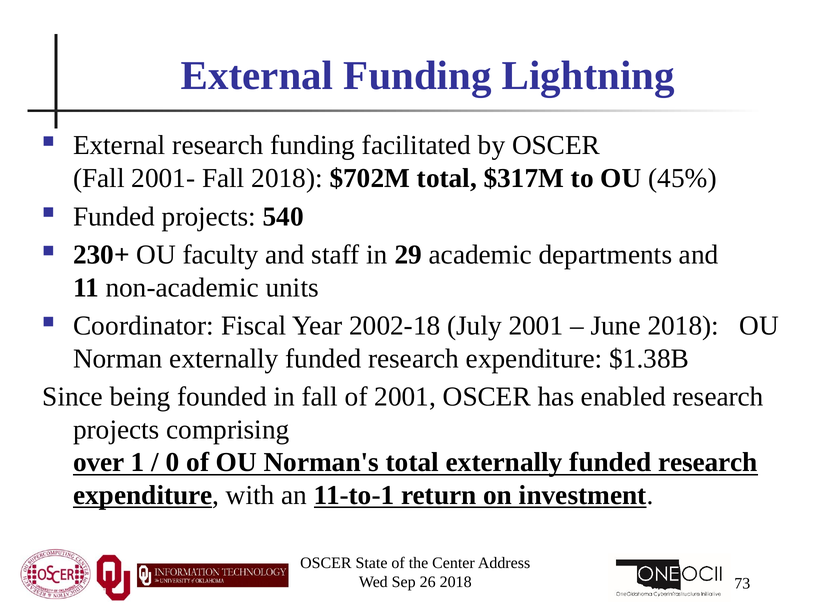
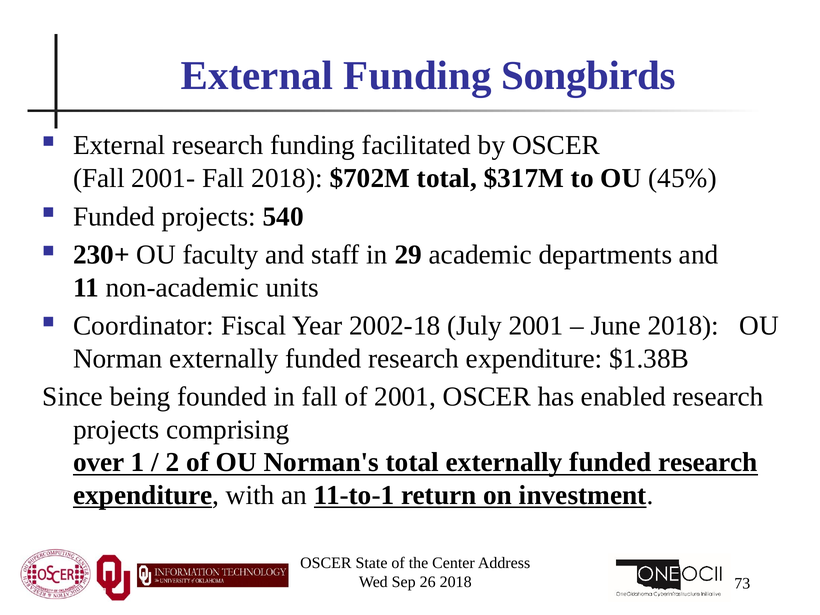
Lightning: Lightning -> Songbirds
0: 0 -> 2
